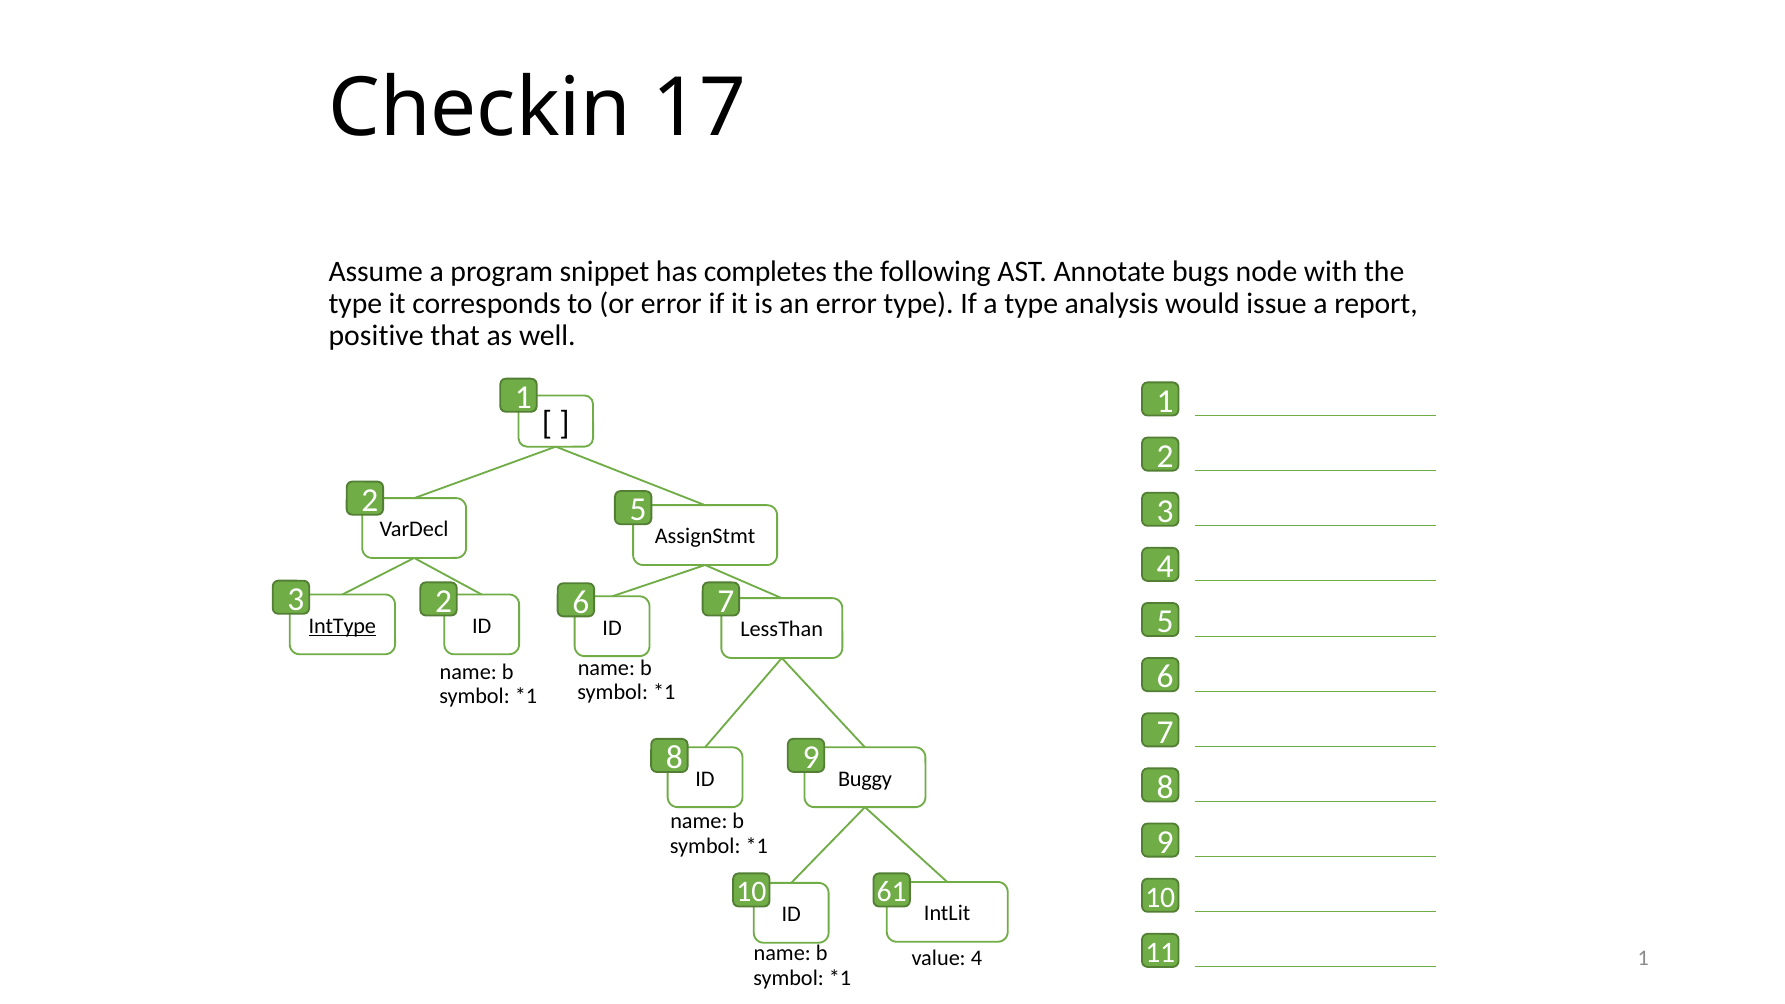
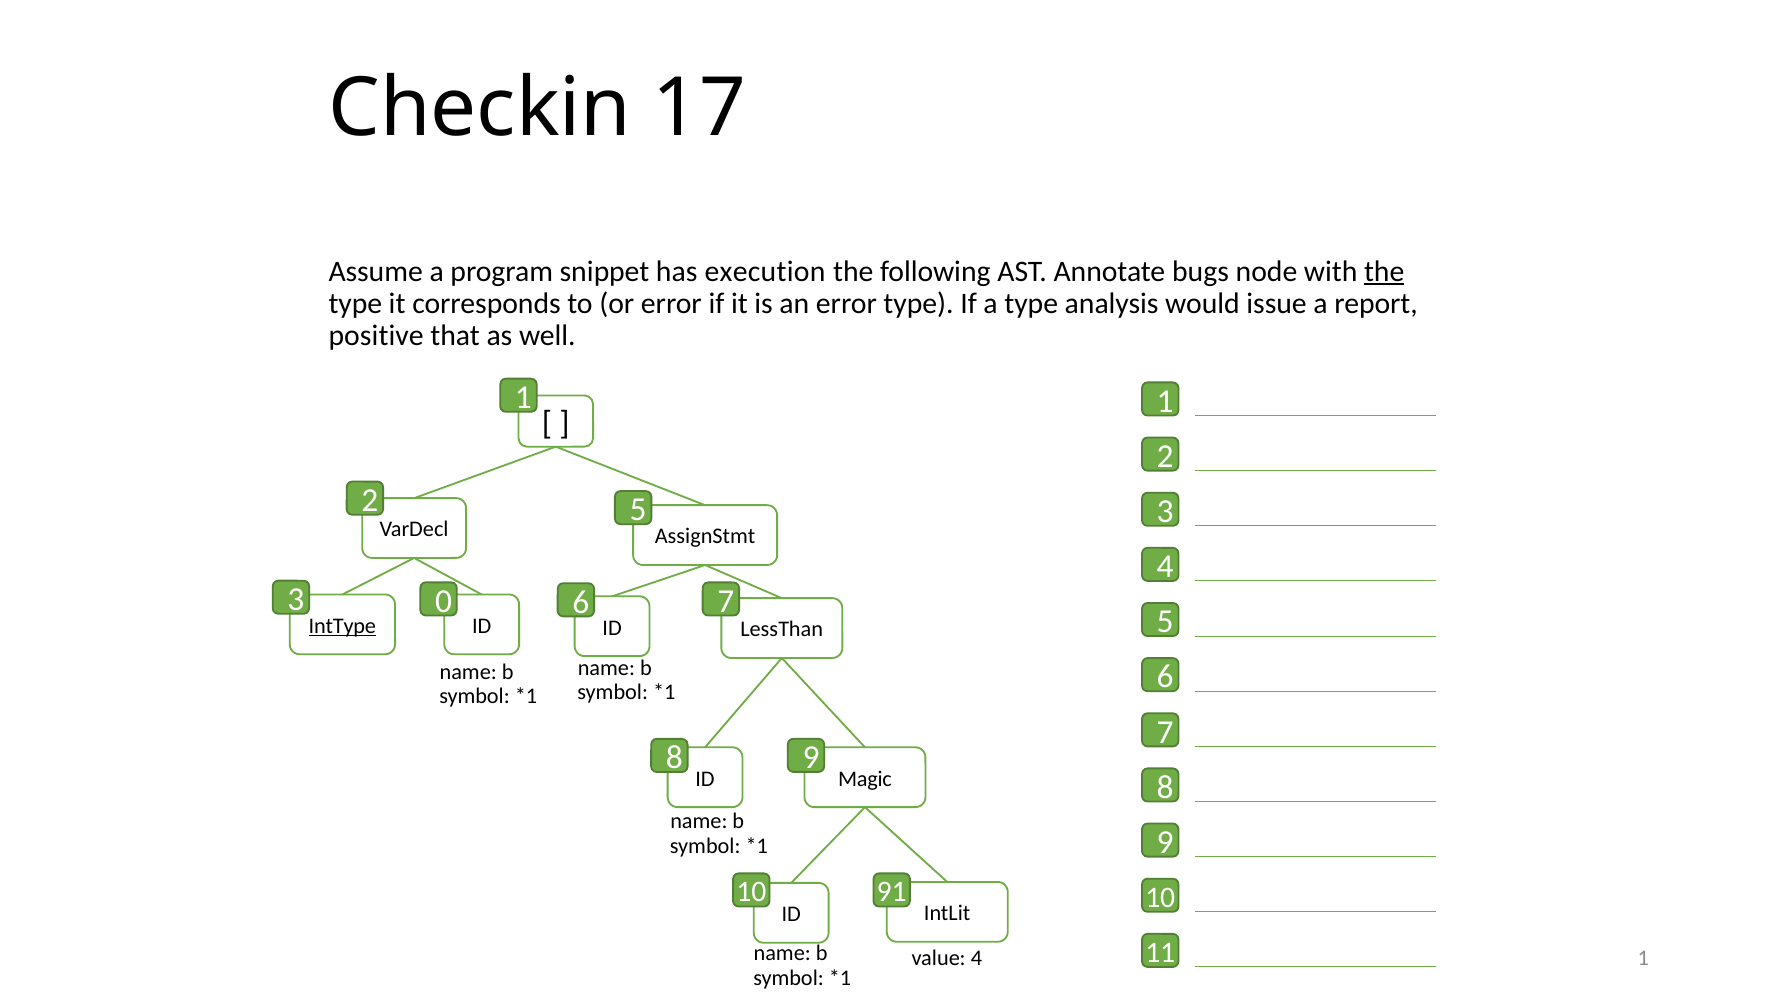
completes: completes -> execution
the at (1384, 271) underline: none -> present
3 2: 2 -> 0
Buggy: Buggy -> Magic
61: 61 -> 91
